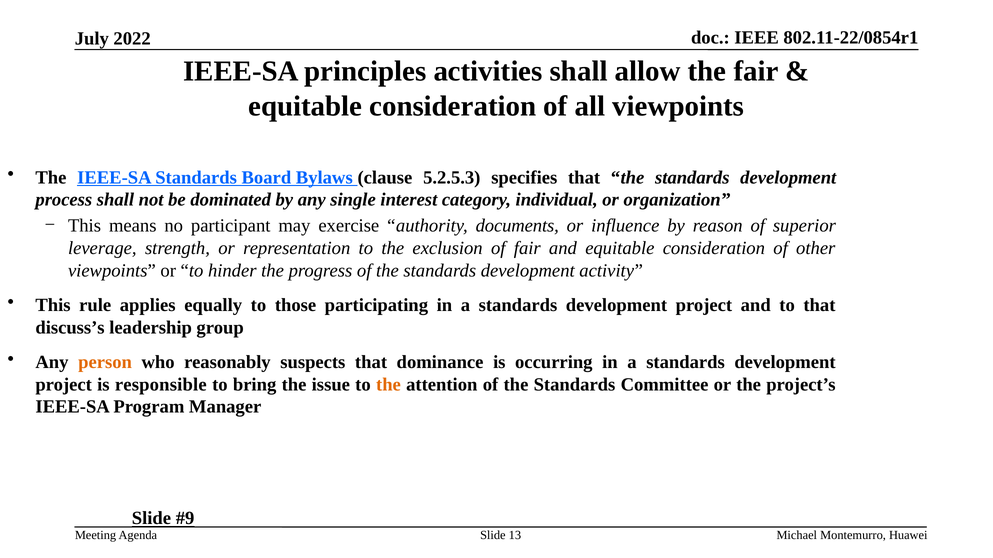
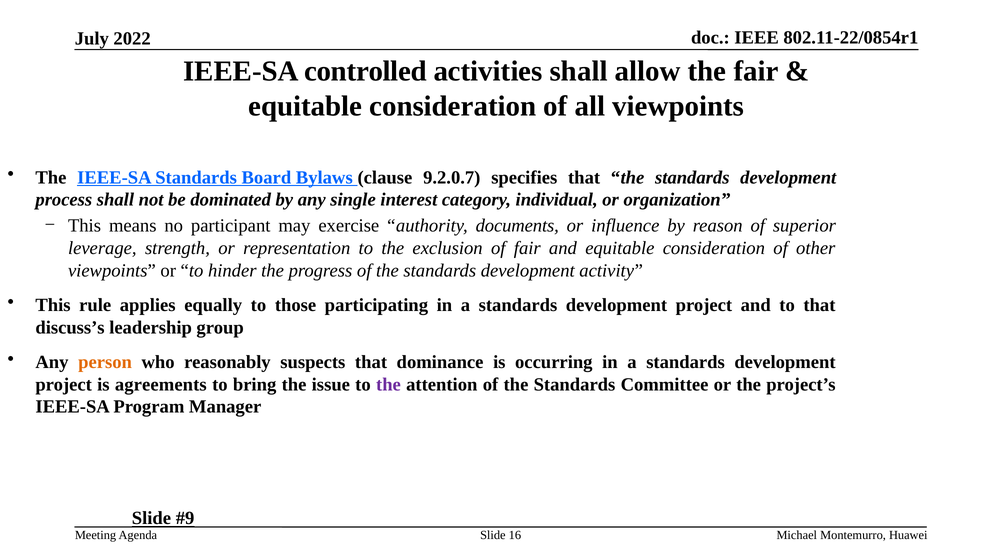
principles: principles -> controlled
5.2.5.3: 5.2.5.3 -> 9.2.0.7
responsible: responsible -> agreements
the at (388, 385) colour: orange -> purple
13: 13 -> 16
